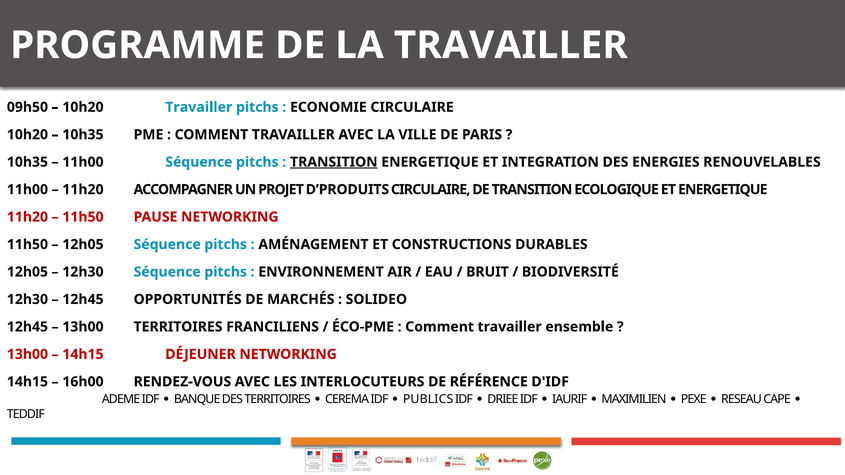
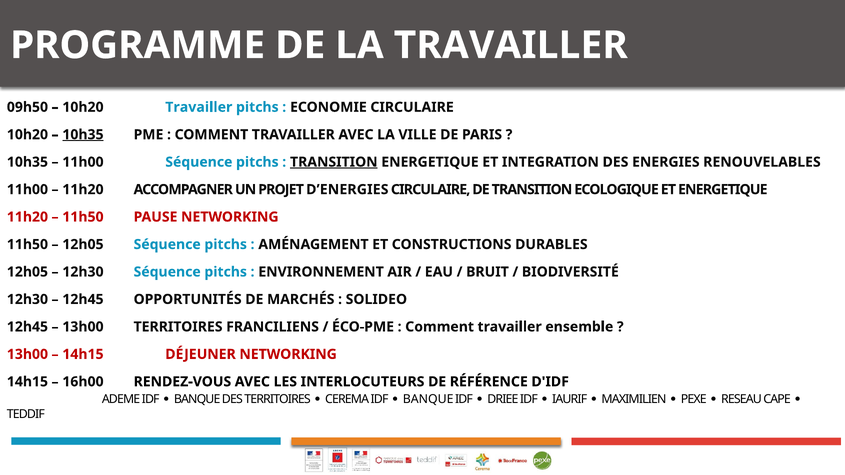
10h35 at (83, 135) underline: none -> present
D’PRODUITS: D’PRODUITS -> D’ENERGIES
PUBLICS at (428, 399): PUBLICS -> BANQUE
